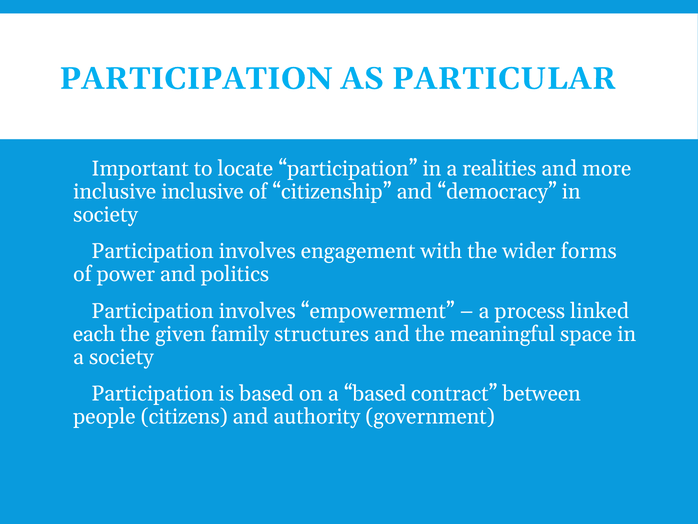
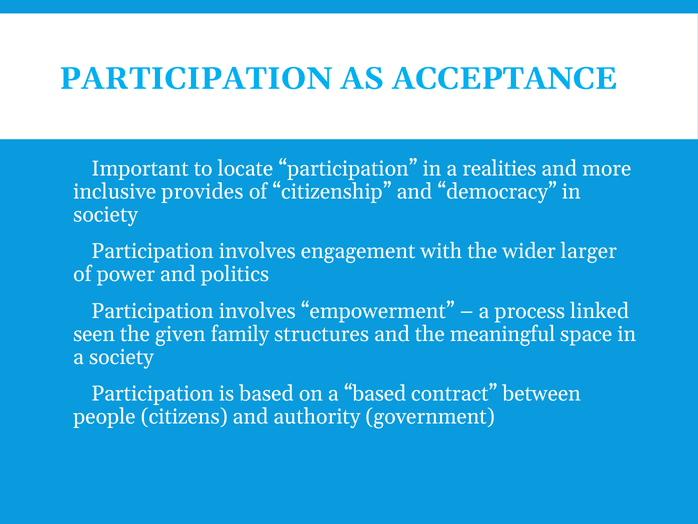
PARTICULAR: PARTICULAR -> ACCEPTANCE
inclusive inclusive: inclusive -> provides
forms: forms -> larger
each: each -> seen
